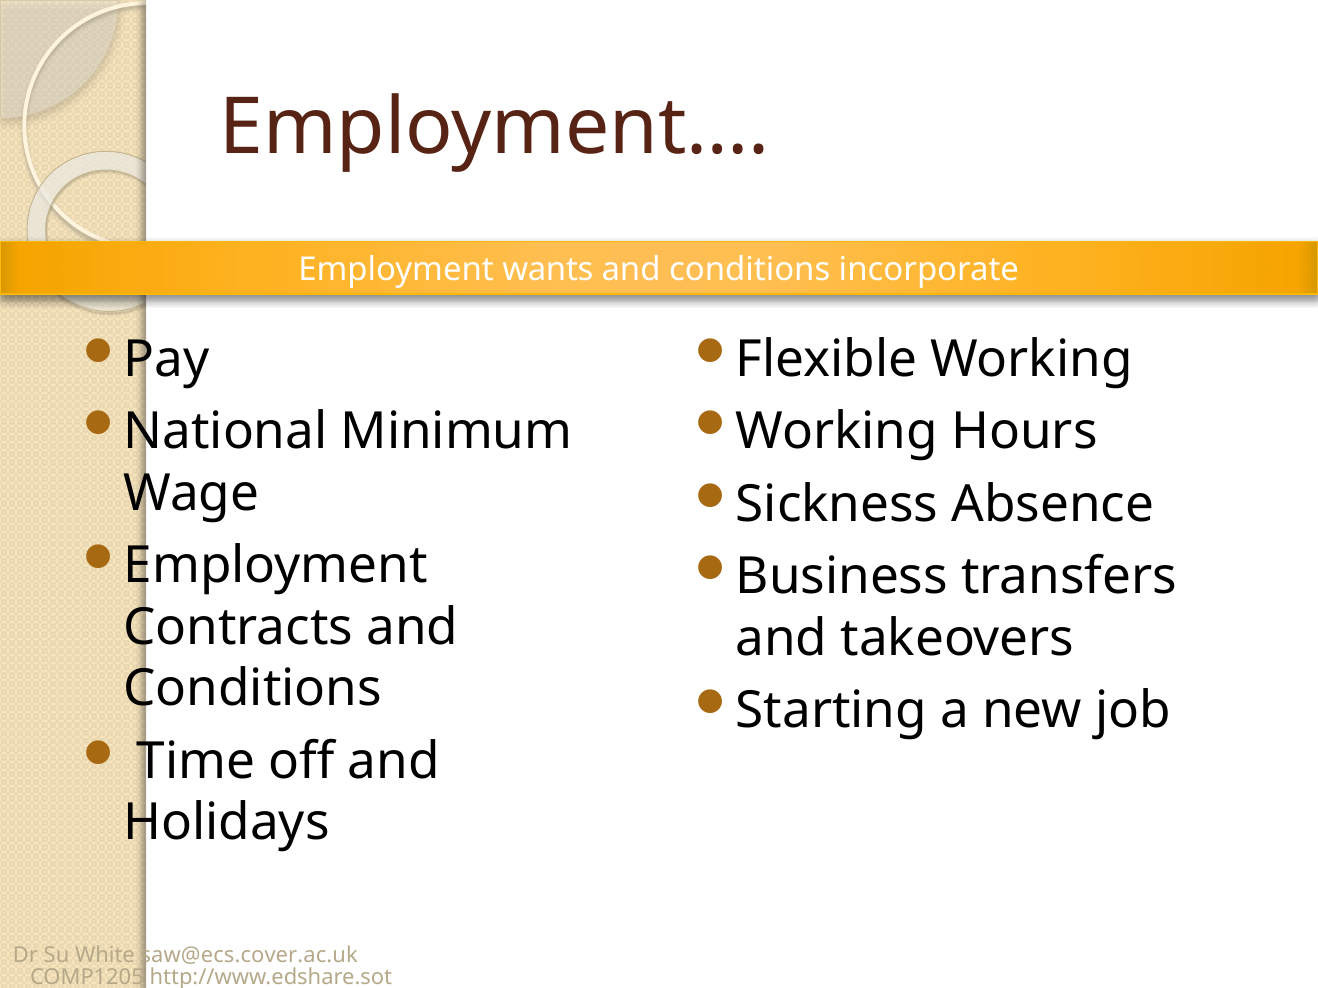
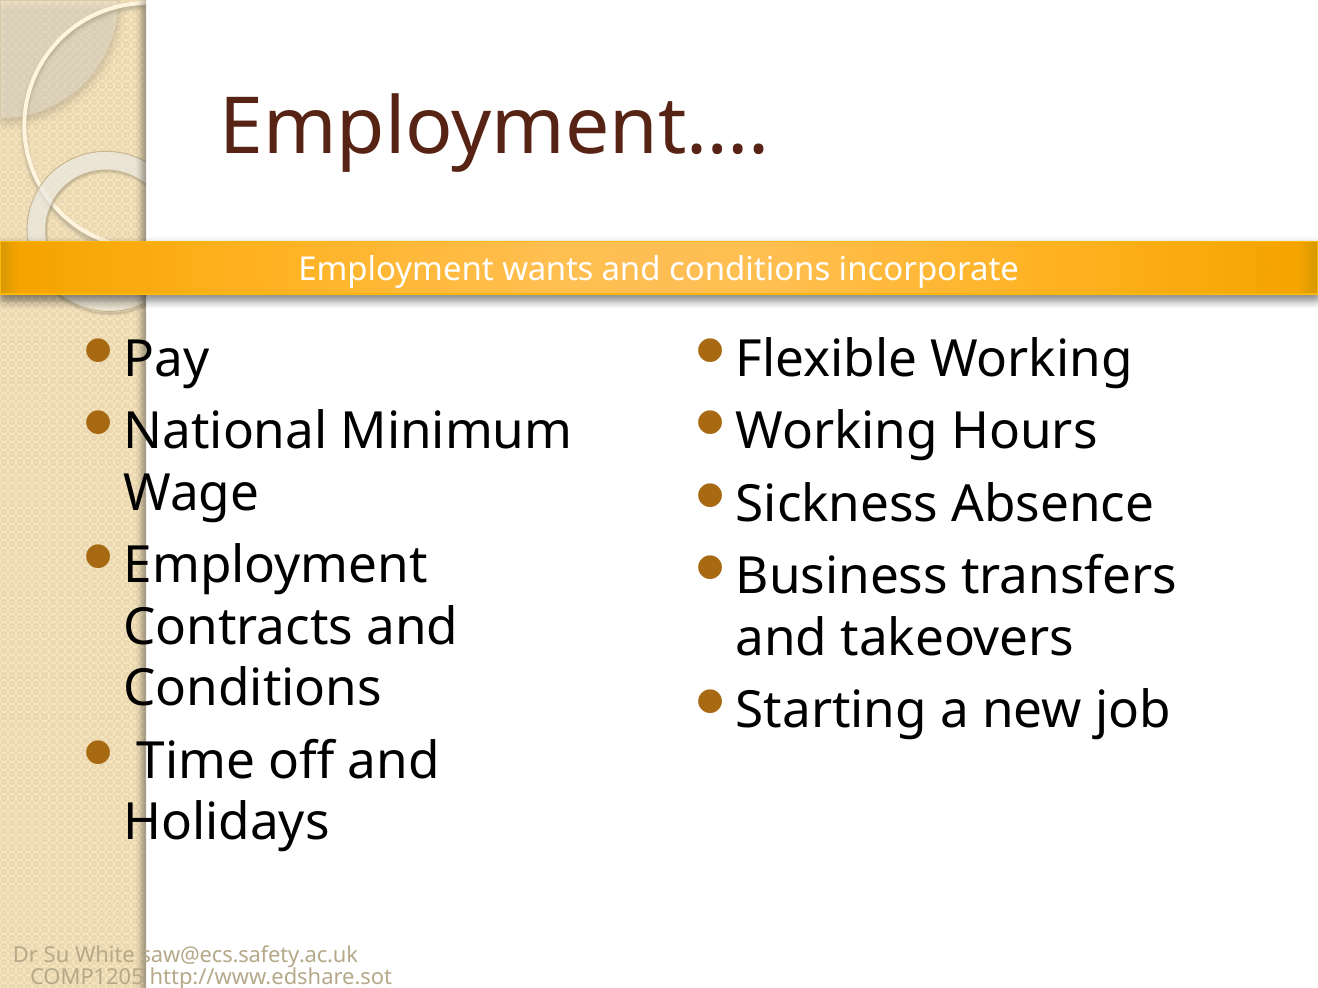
saw@ecs.cover.ac.uk: saw@ecs.cover.ac.uk -> saw@ecs.safety.ac.uk
